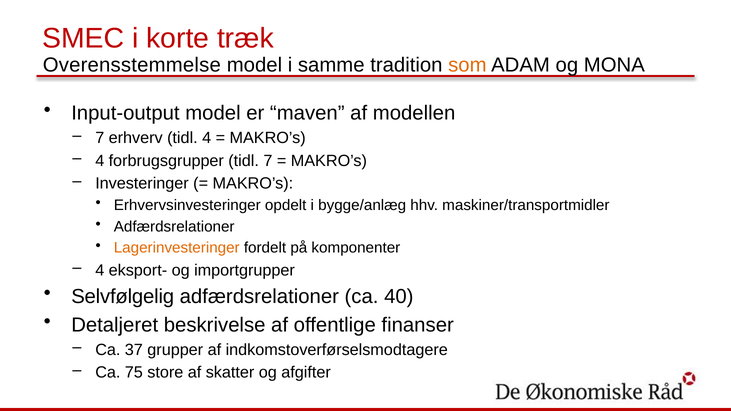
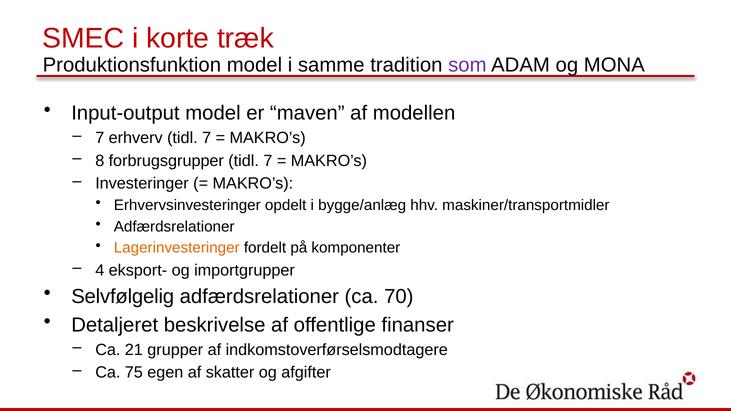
Overensstemmelse: Overensstemmelse -> Produktionsfunktion
som colour: orange -> purple
erhverv tidl 4: 4 -> 7
4 at (100, 161): 4 -> 8
40: 40 -> 70
37: 37 -> 21
store: store -> egen
